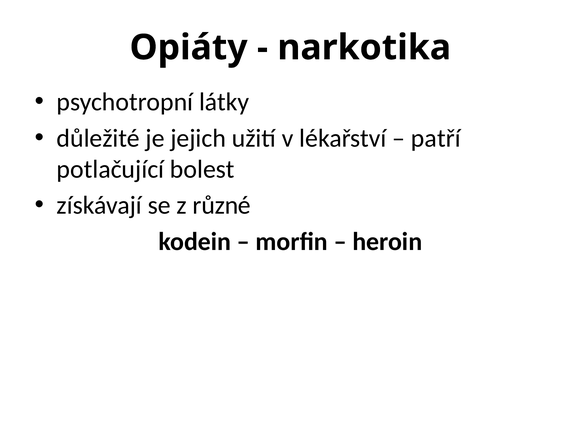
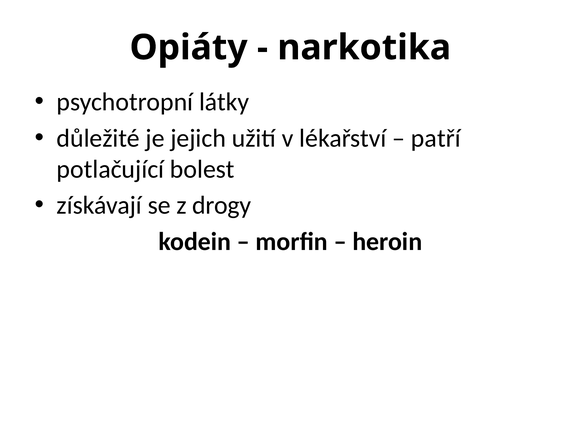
různé: různé -> drogy
